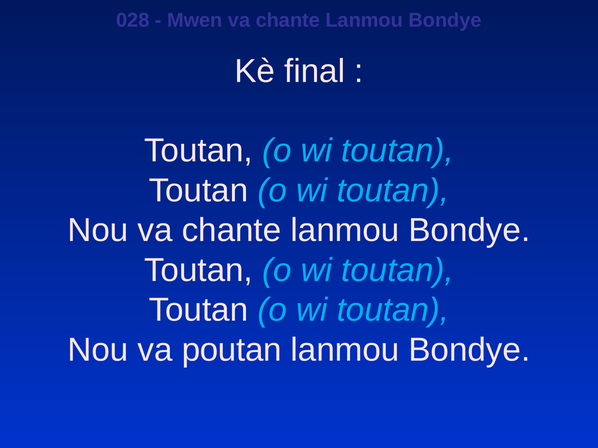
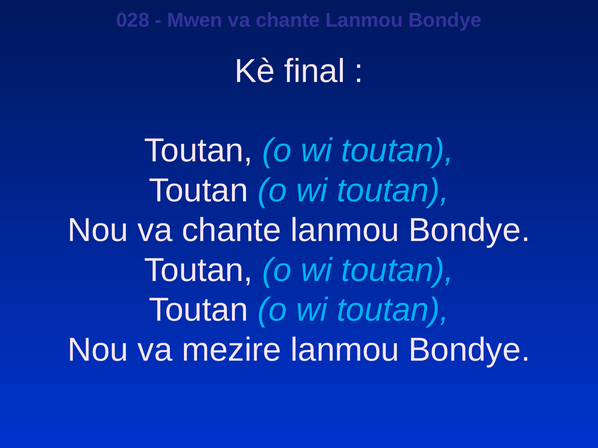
poutan: poutan -> mezire
